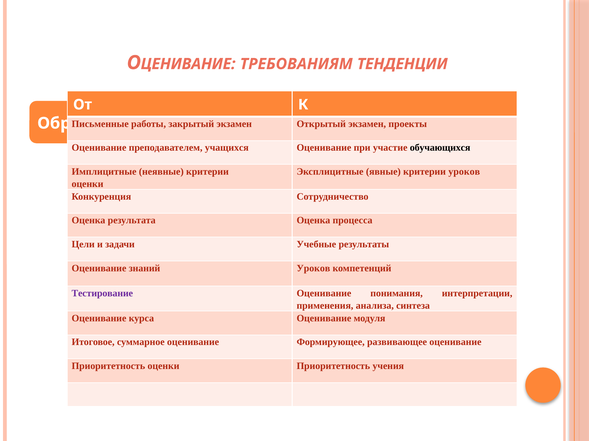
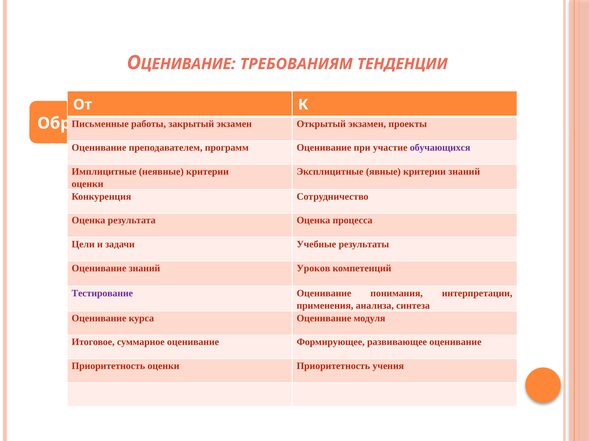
учащихся: учащихся -> программ
обучающихся colour: black -> purple
критерии уроков: уроков -> знаний
